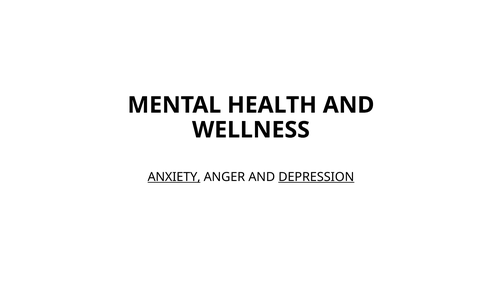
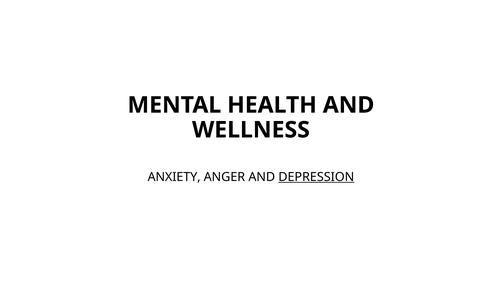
ANXIETY underline: present -> none
